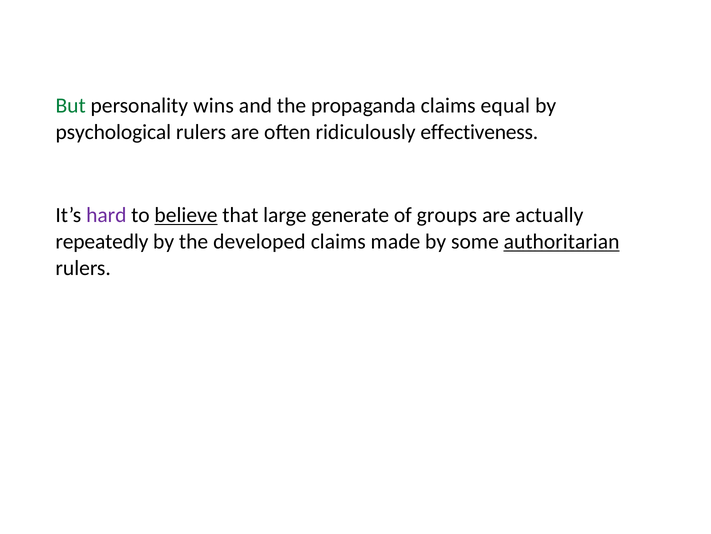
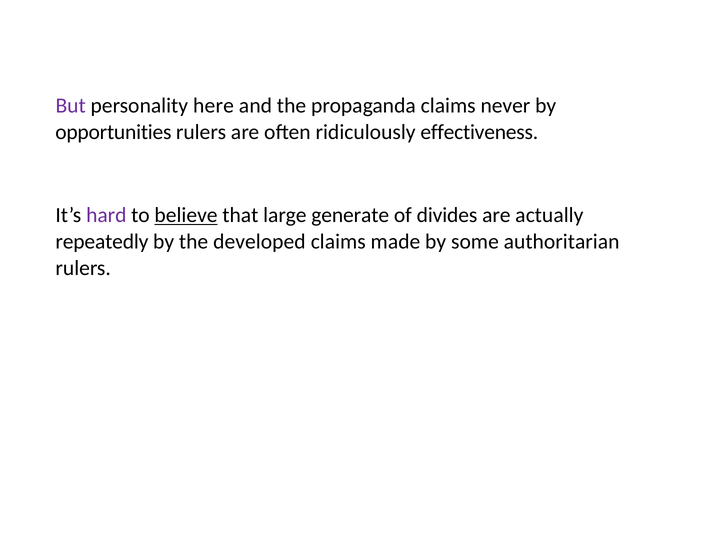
But colour: green -> purple
wins: wins -> here
equal: equal -> never
psychological: psychological -> opportunities
groups: groups -> divides
authoritarian underline: present -> none
